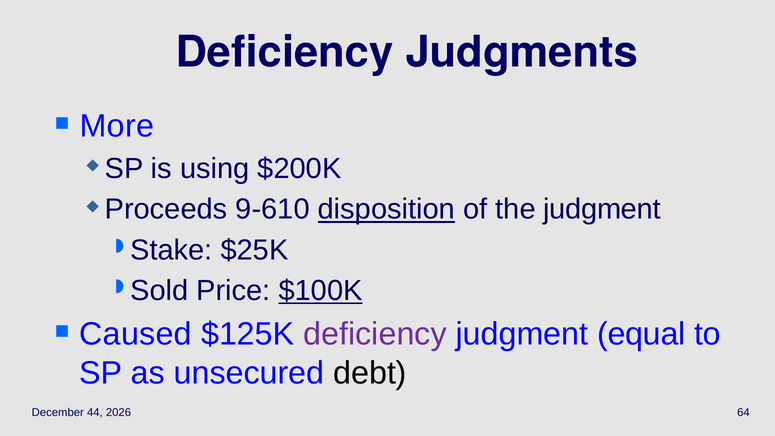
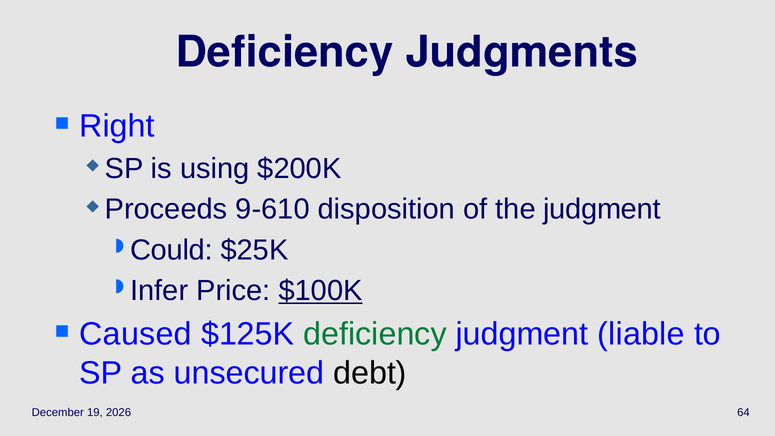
More: More -> Right
disposition underline: present -> none
Stake: Stake -> Could
Sold: Sold -> Infer
deficiency at (375, 334) colour: purple -> green
equal: equal -> liable
44: 44 -> 19
